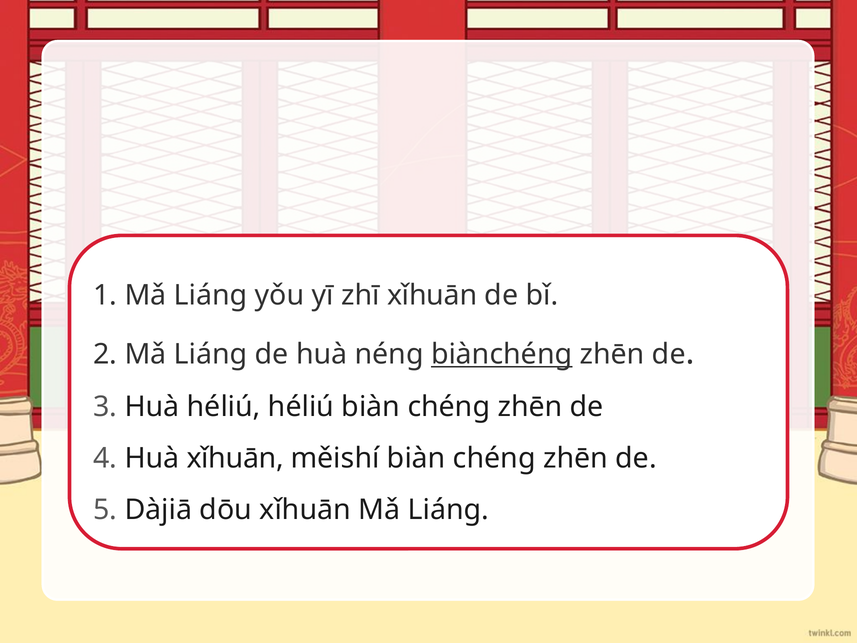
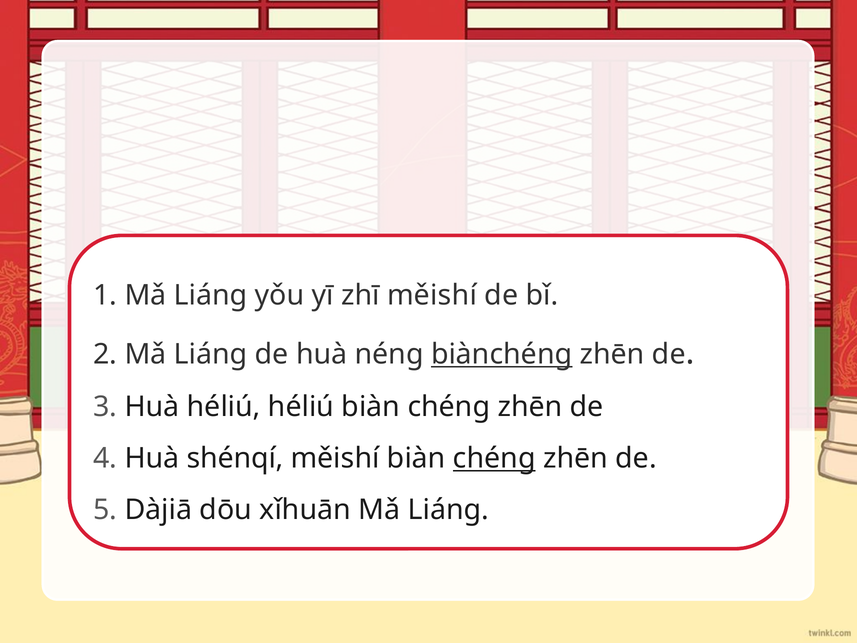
zhī xǐhuān: xǐhuān -> měishí
Huà xǐhuān: xǐhuān -> shénqí
chéng at (494, 458) underline: none -> present
